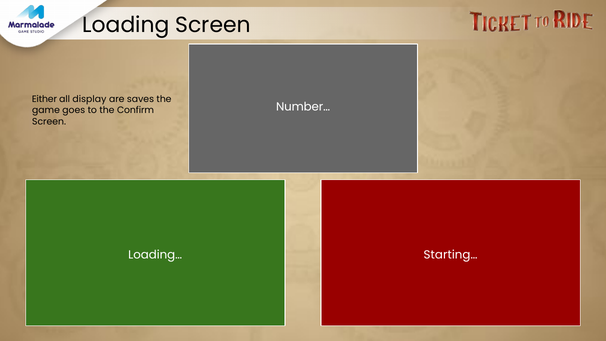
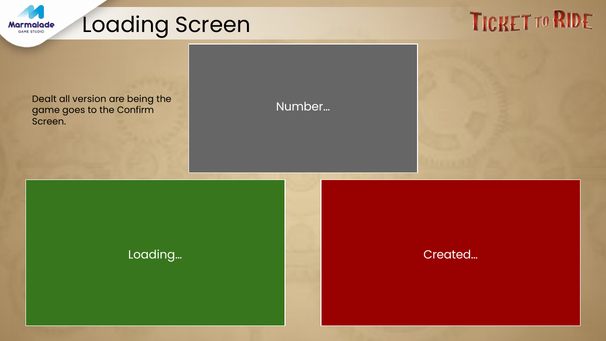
Either: Either -> Dealt
display: display -> version
saves: saves -> being
Starting…: Starting… -> Created…
